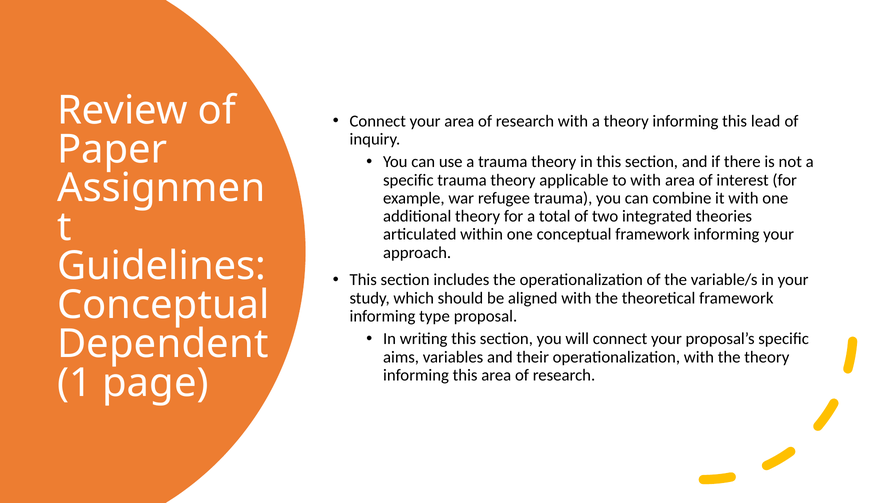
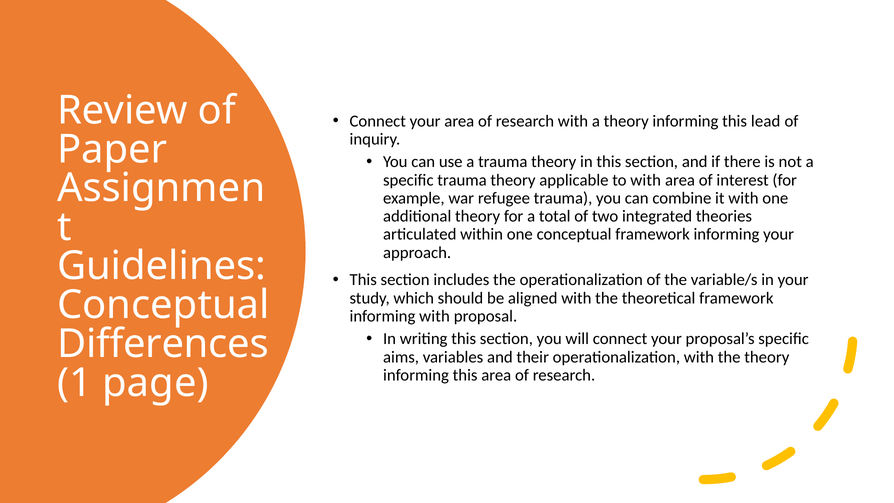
informing type: type -> with
Dependent: Dependent -> Differences
